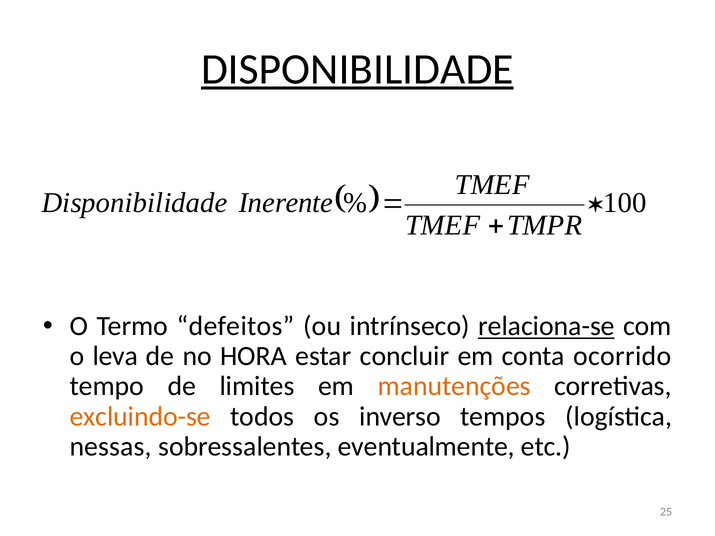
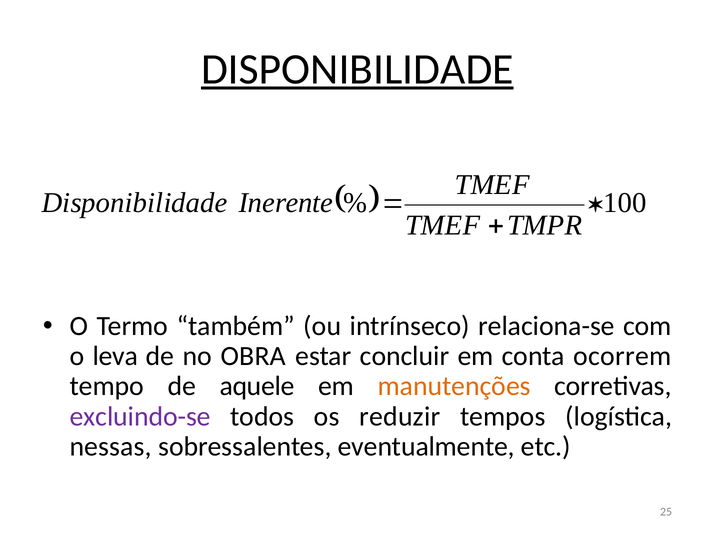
defeitos: defeitos -> também
relaciona-se underline: present -> none
HORA: HORA -> OBRA
ocorrido: ocorrido -> ocorrem
limites: limites -> aquele
excluindo-se colour: orange -> purple
inverso: inverso -> reduzir
